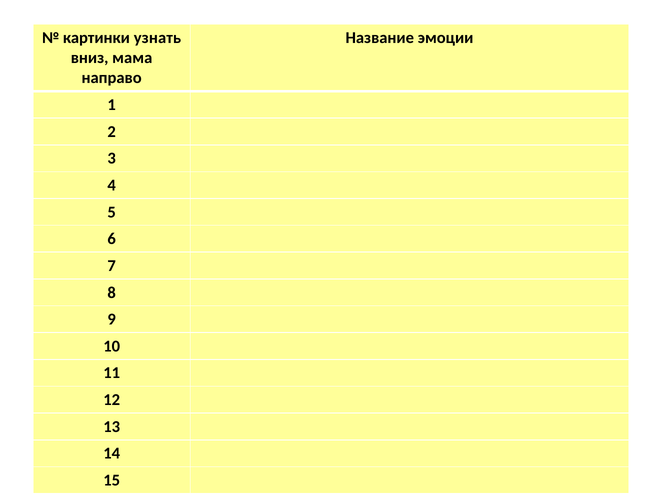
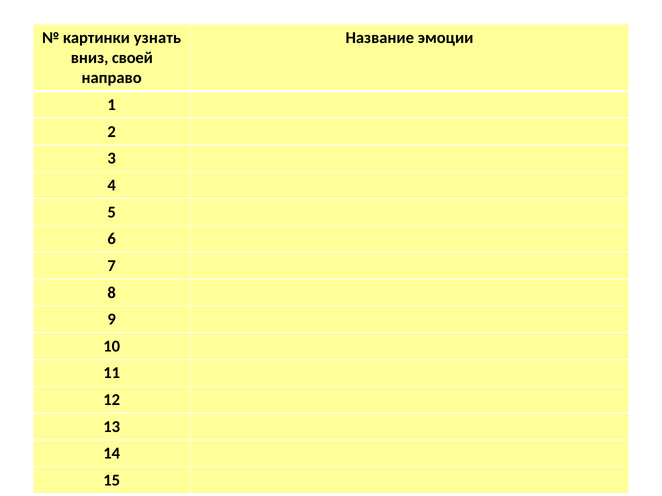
мама: мама -> своей
